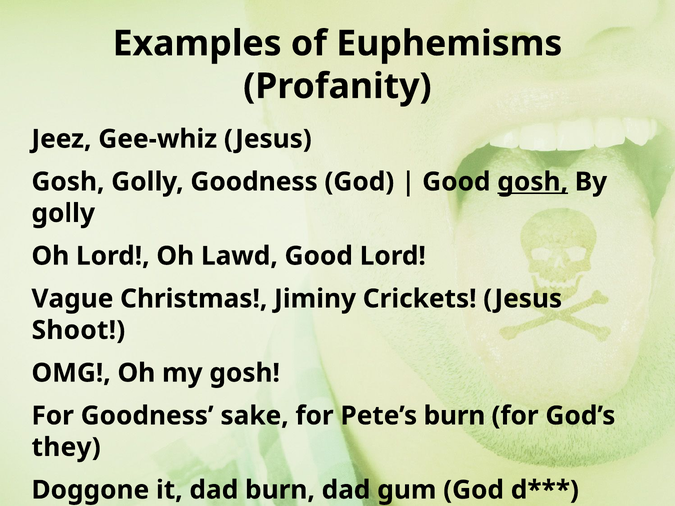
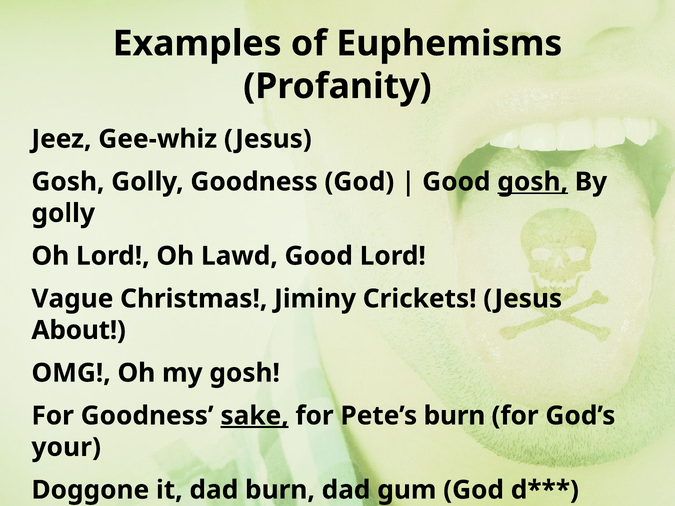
Shoot: Shoot -> About
sake underline: none -> present
they: they -> your
